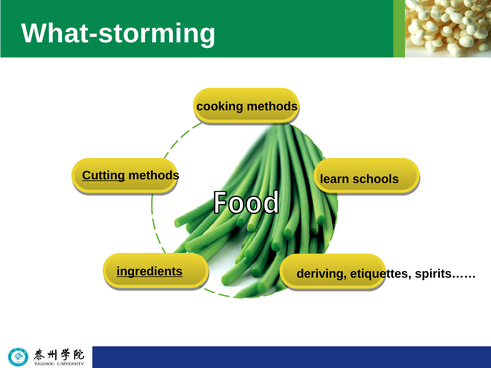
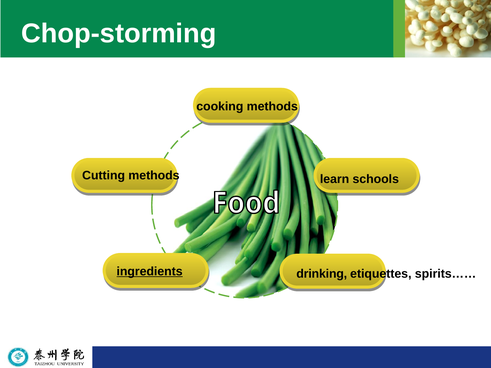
What-storming: What-storming -> Chop-storming
Cutting underline: present -> none
deriving: deriving -> drinking
